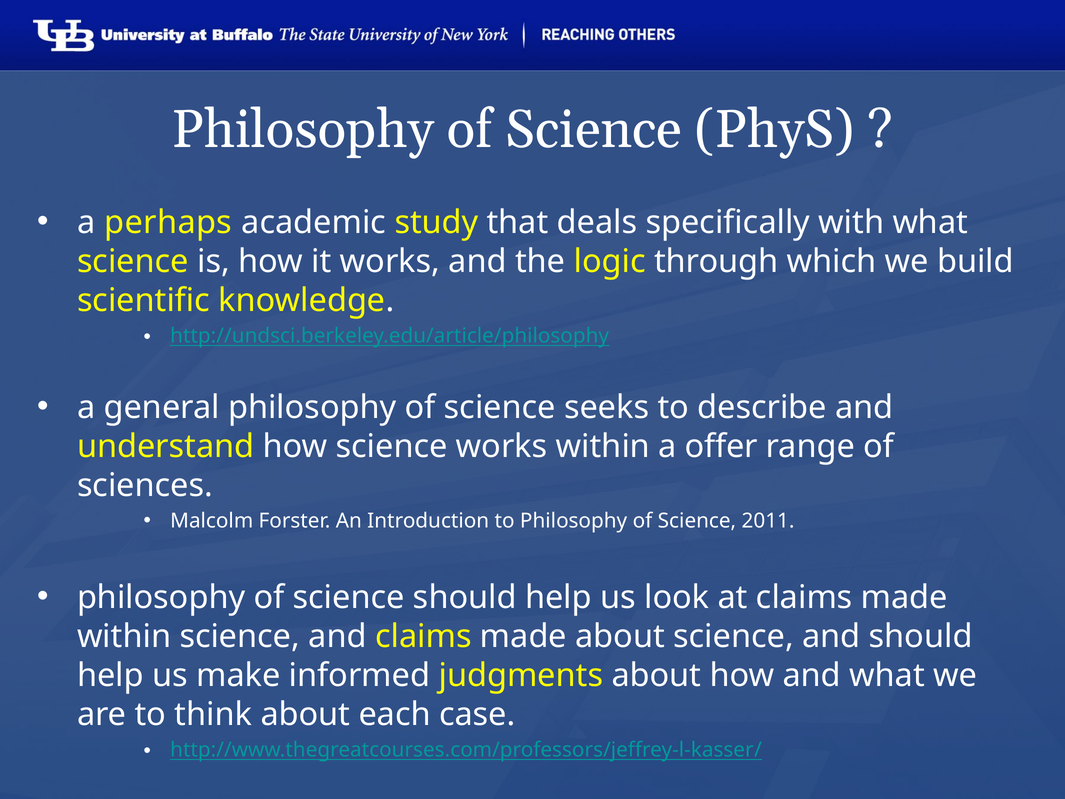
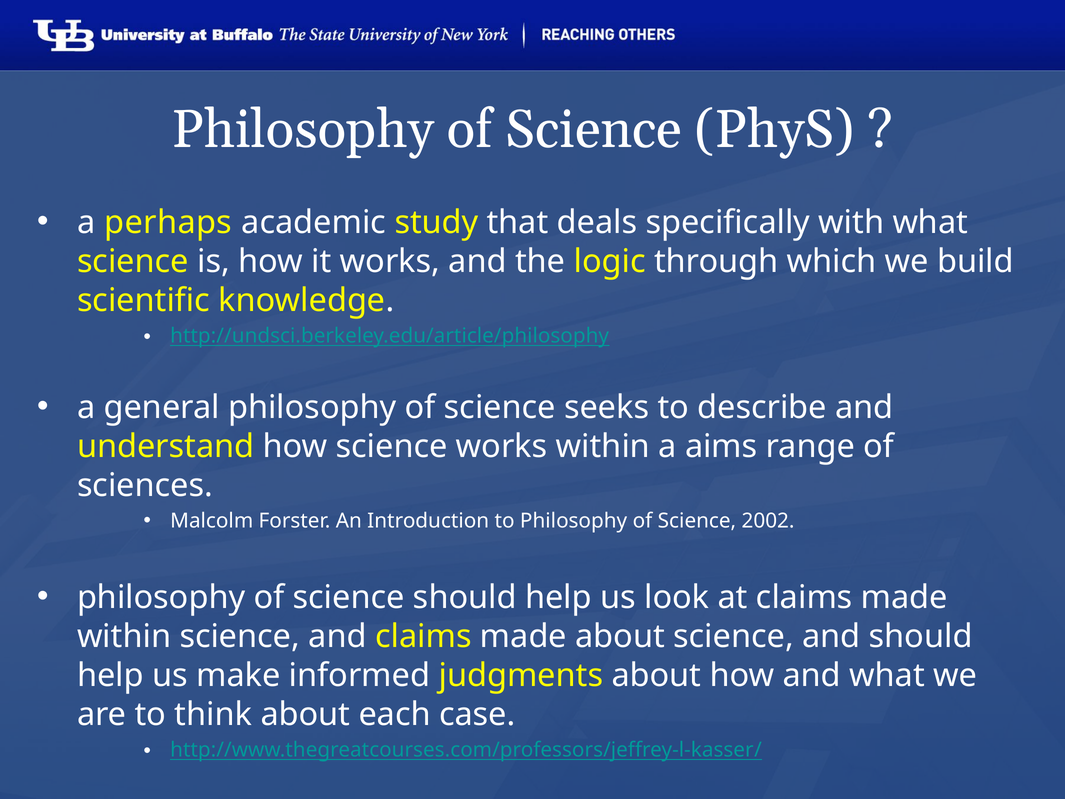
offer: offer -> aims
2011: 2011 -> 2002
